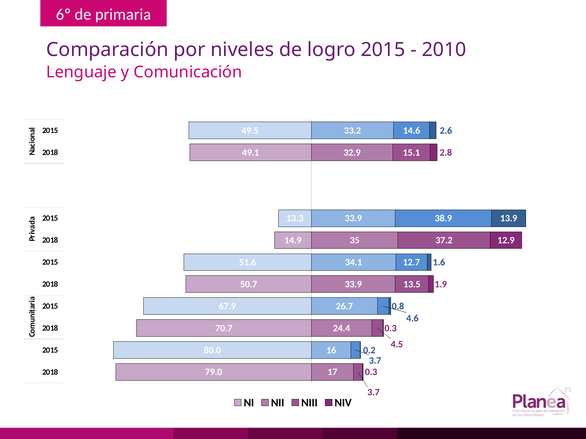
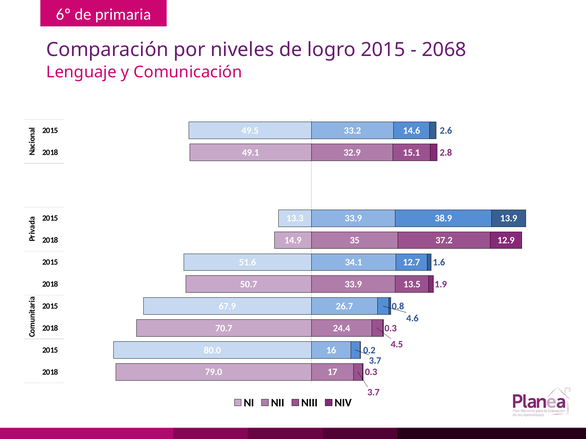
2010: 2010 -> 2068
